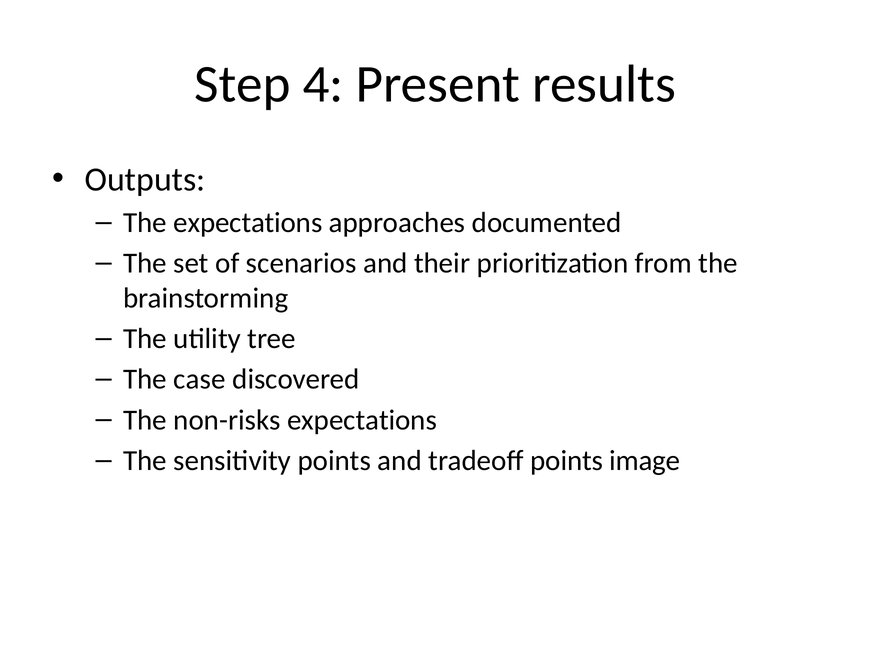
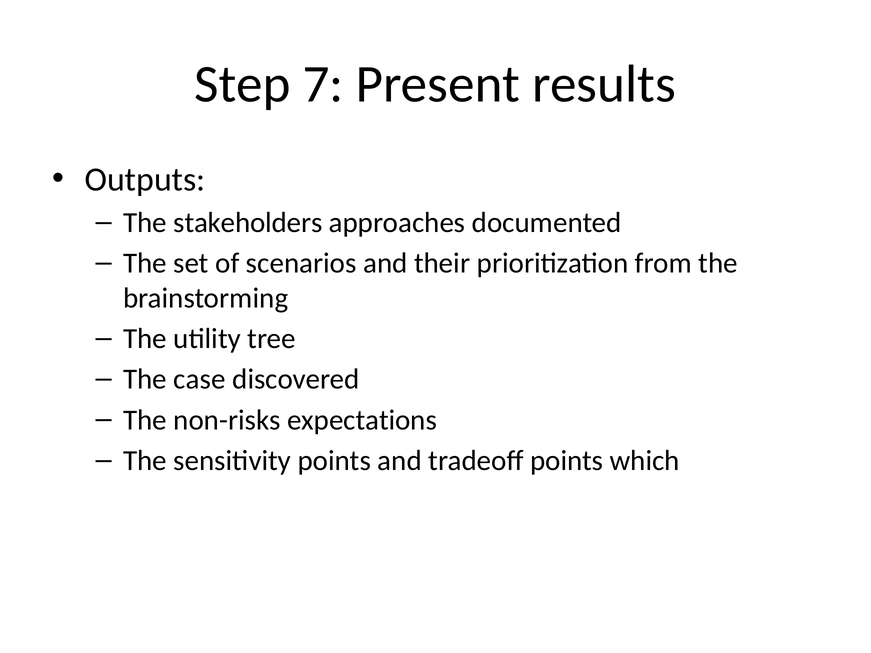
4: 4 -> 7
The expectations: expectations -> stakeholders
image: image -> which
